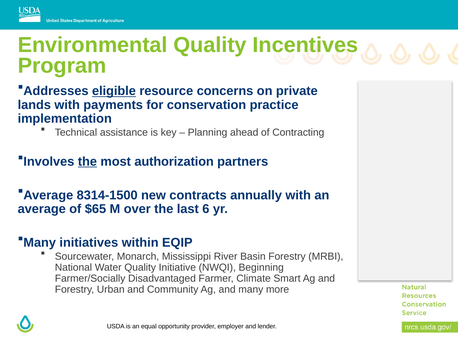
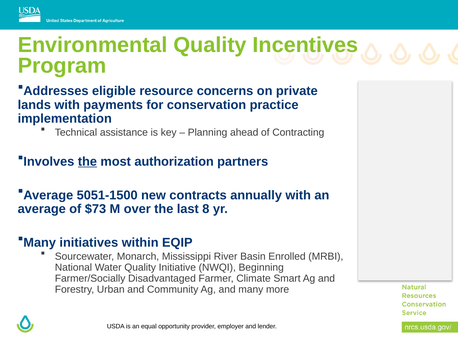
eligible underline: present -> none
8314-1500: 8314-1500 -> 5051-1500
$65: $65 -> $73
6: 6 -> 8
Basin Forestry: Forestry -> Enrolled
